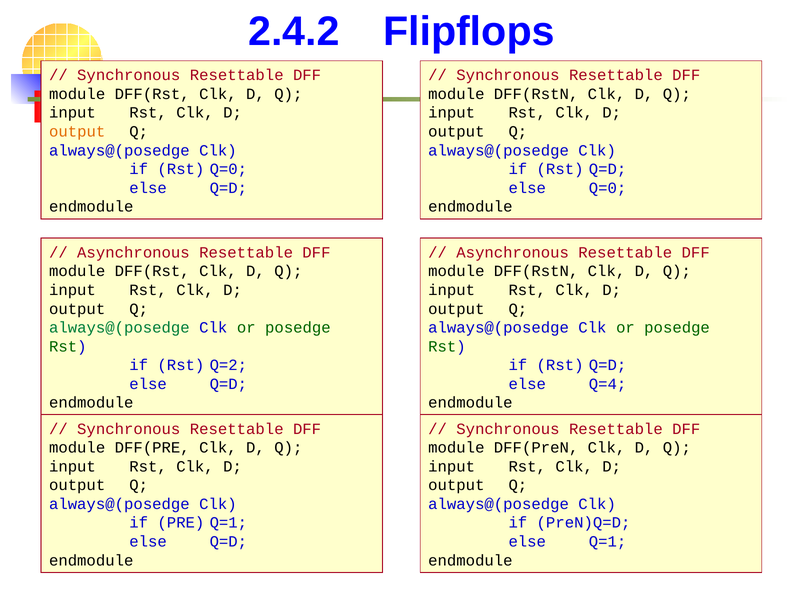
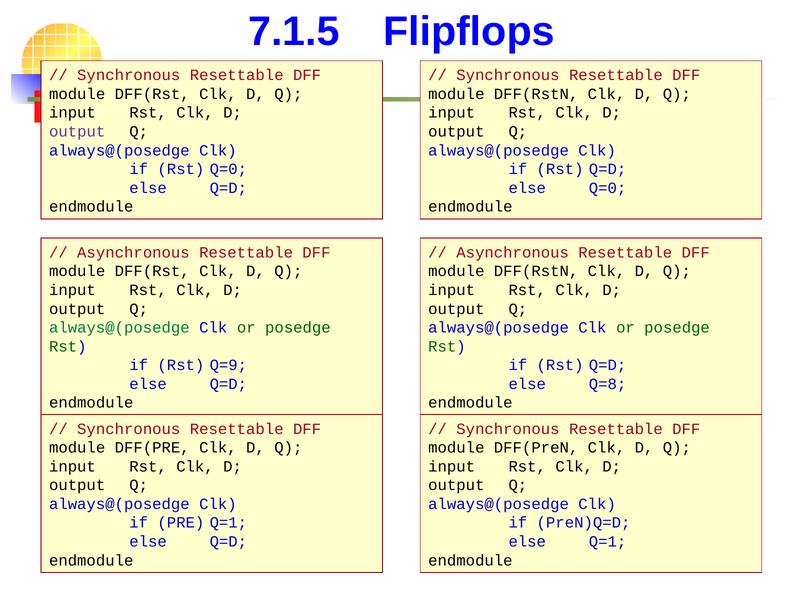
2.4.2: 2.4.2 -> 7.1.5
output at (77, 131) colour: orange -> purple
Q=2: Q=2 -> Q=9
Q=4: Q=4 -> Q=8
